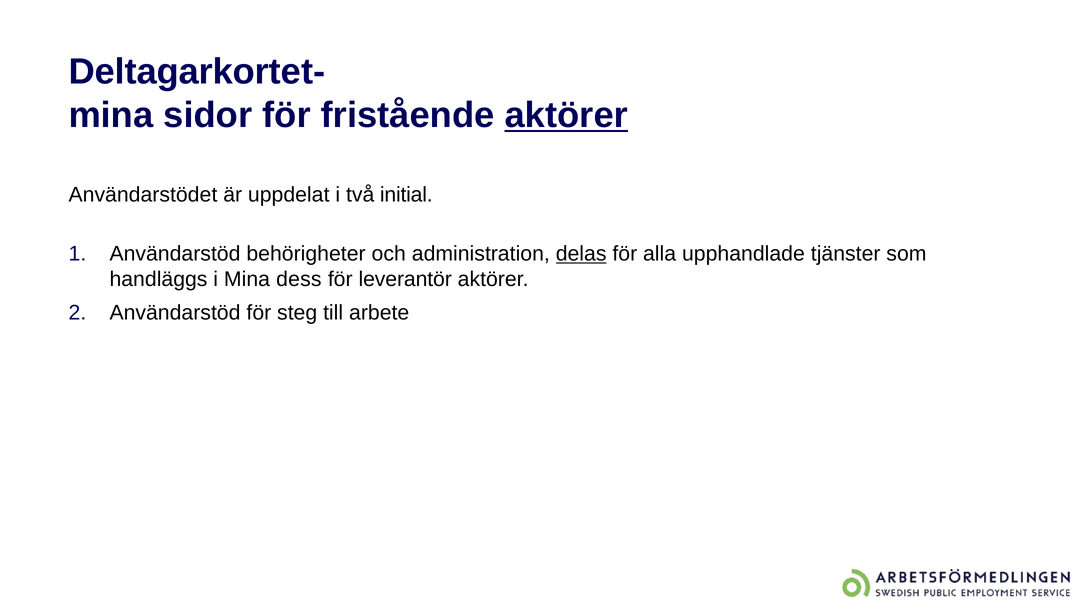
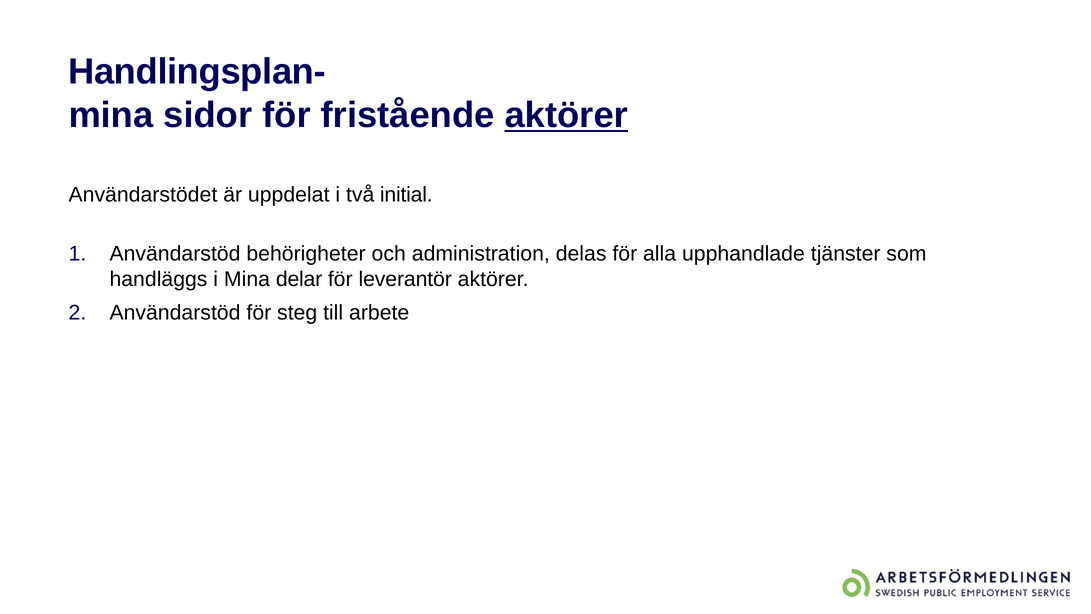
Deltagarkortet-: Deltagarkortet- -> Handlingsplan-
delas underline: present -> none
dess: dess -> delar
